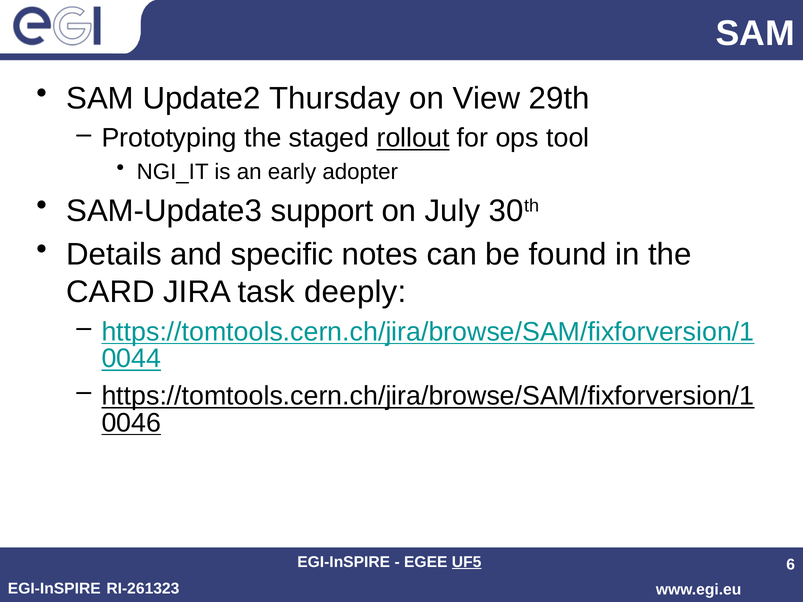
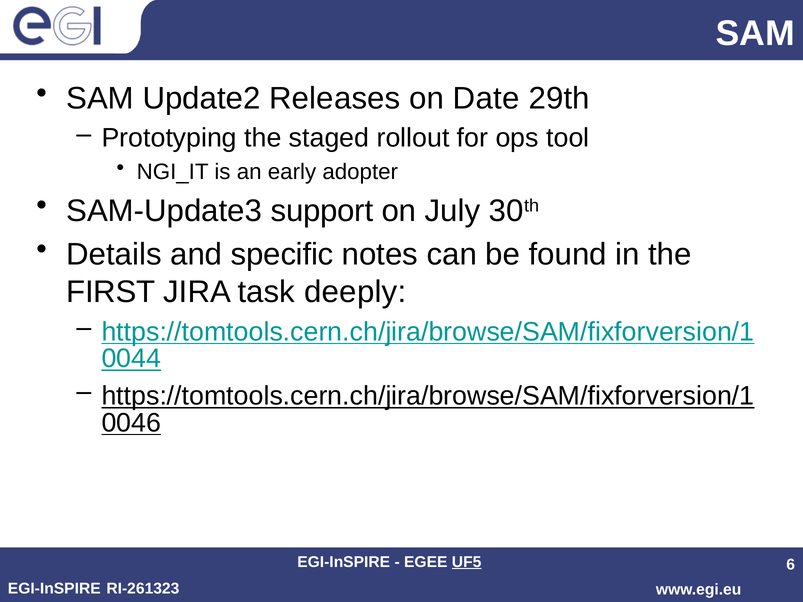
Thursday: Thursday -> Releases
View: View -> Date
rollout underline: present -> none
CARD: CARD -> FIRST
